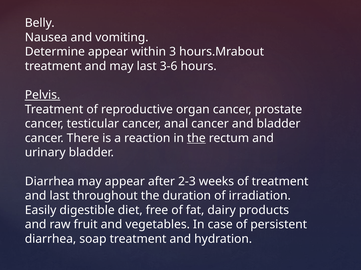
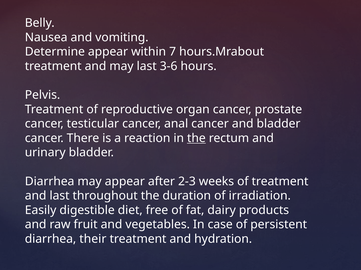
3: 3 -> 7
Pelvis underline: present -> none
soap: soap -> their
